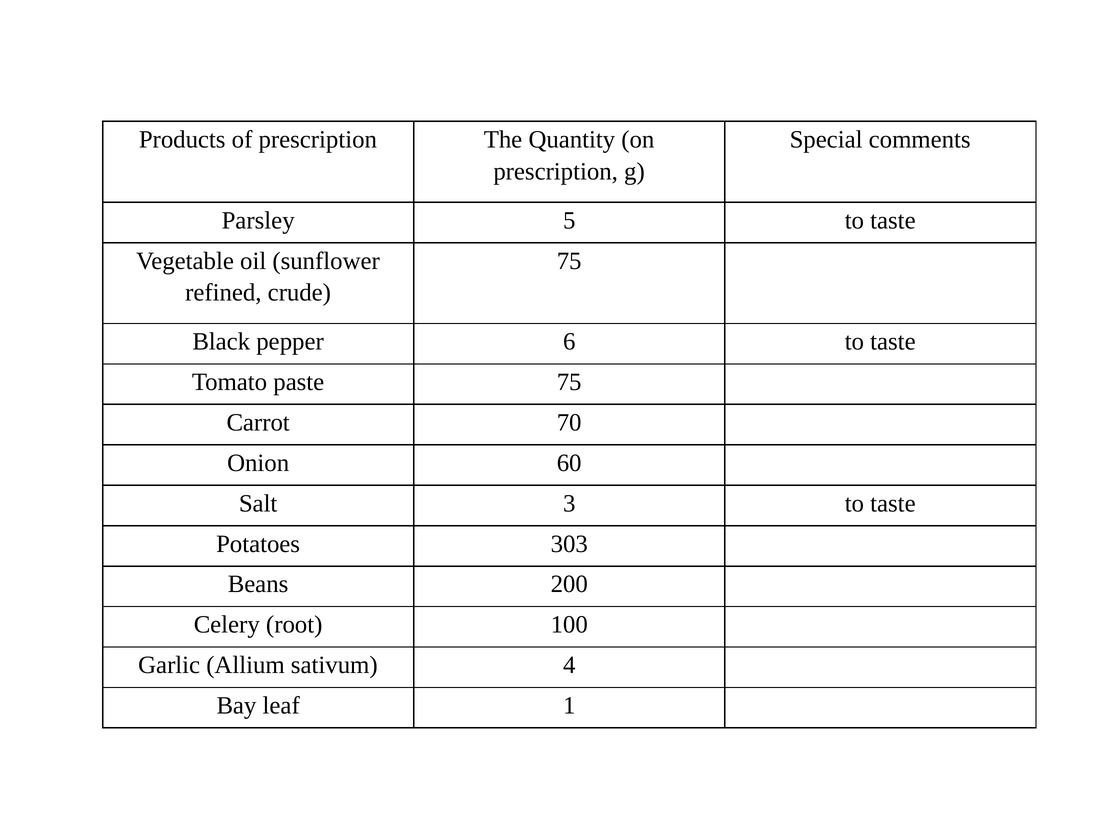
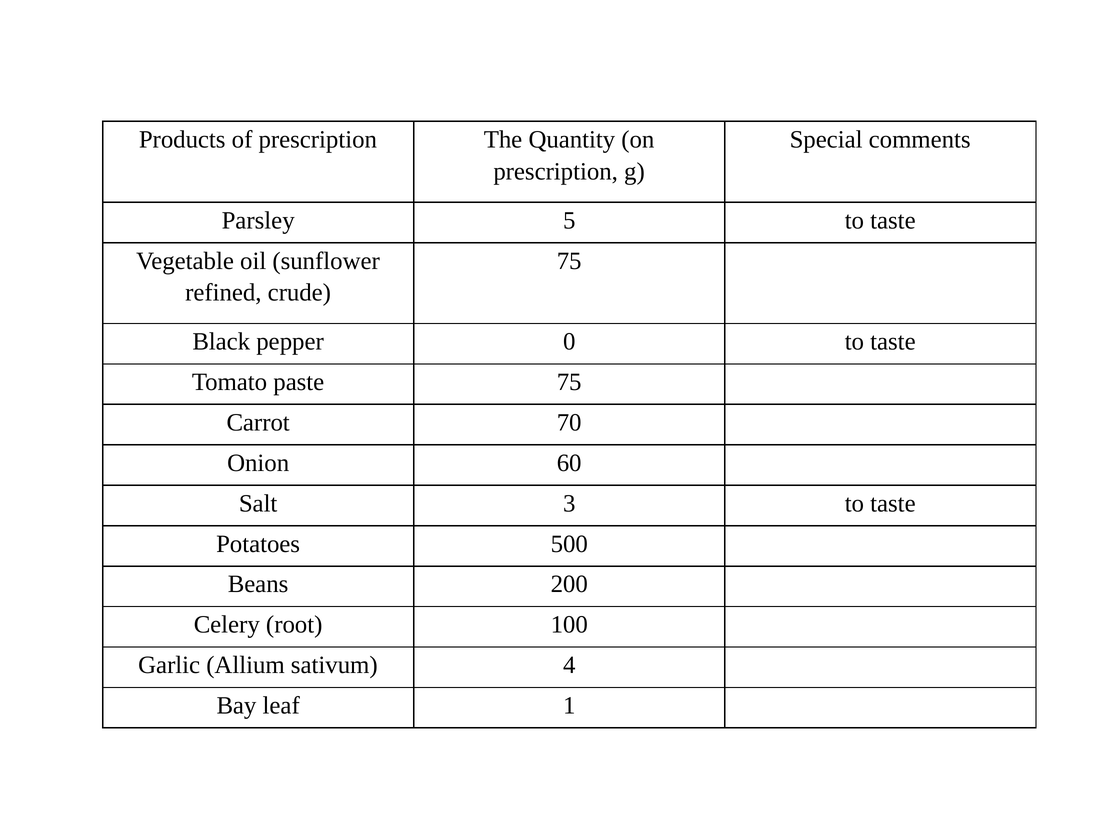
6: 6 -> 0
303: 303 -> 500
